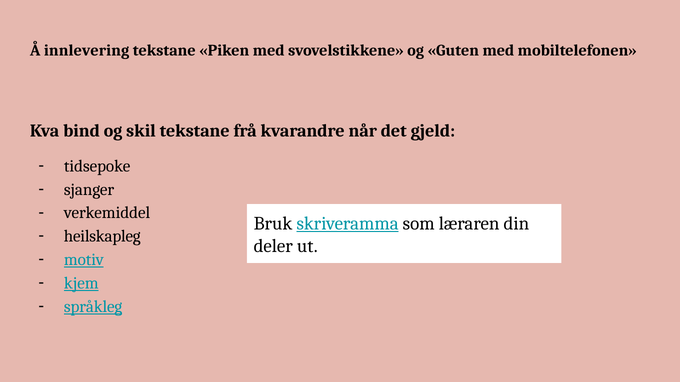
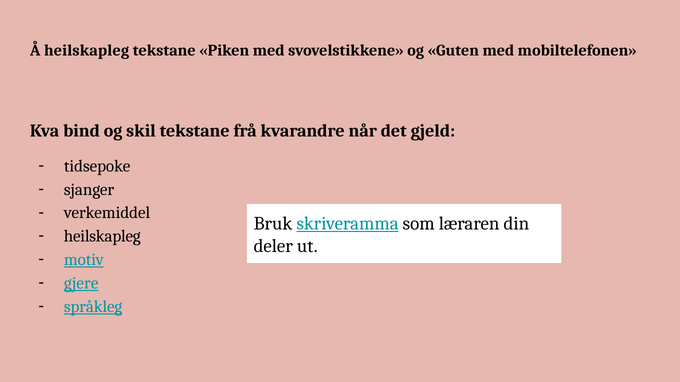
Å innlevering: innlevering -> heilskapleg
kjem: kjem -> gjere
